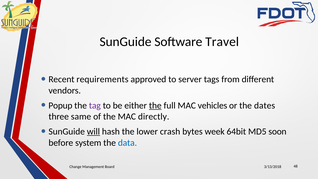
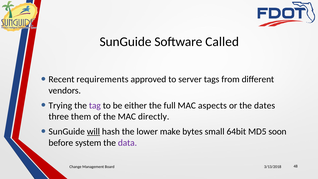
Travel: Travel -> Called
Popup: Popup -> Trying
the at (155, 105) underline: present -> none
vehicles: vehicles -> aspects
same: same -> them
crash: crash -> make
week: week -> small
data colour: blue -> purple
